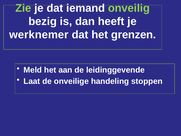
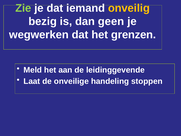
onveilig colour: light green -> yellow
heeft: heeft -> geen
werknemer: werknemer -> wegwerken
